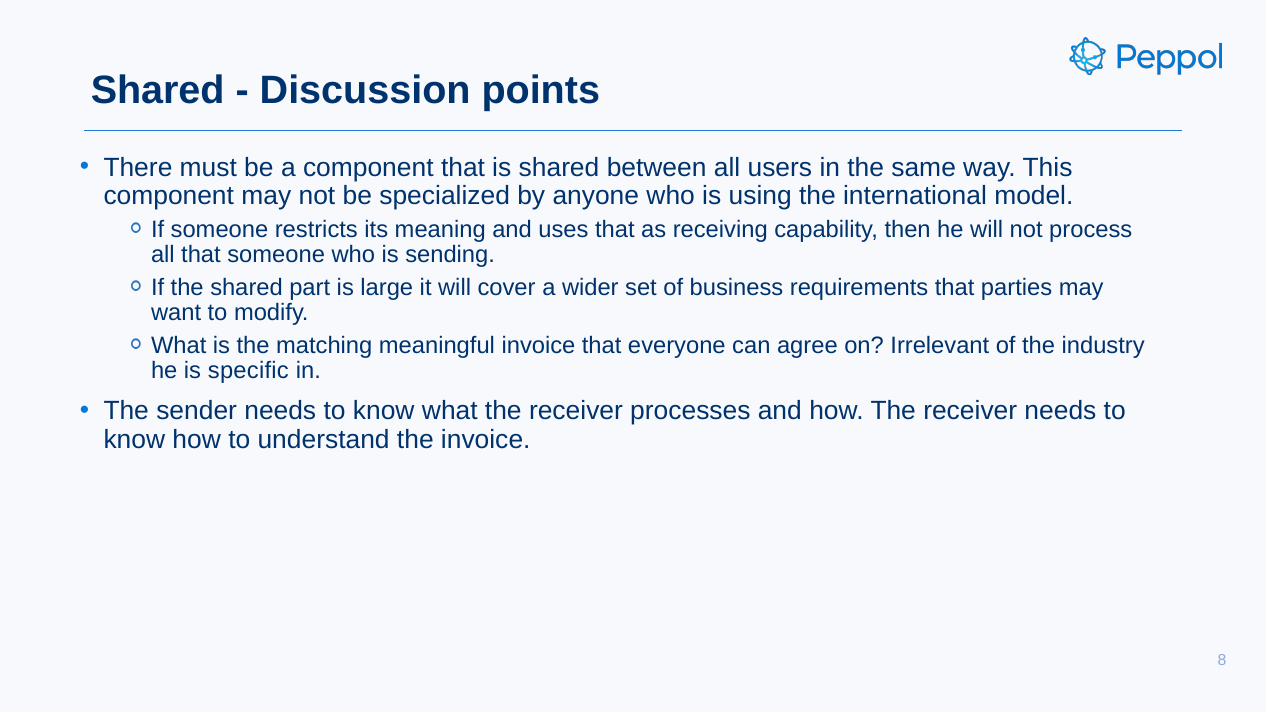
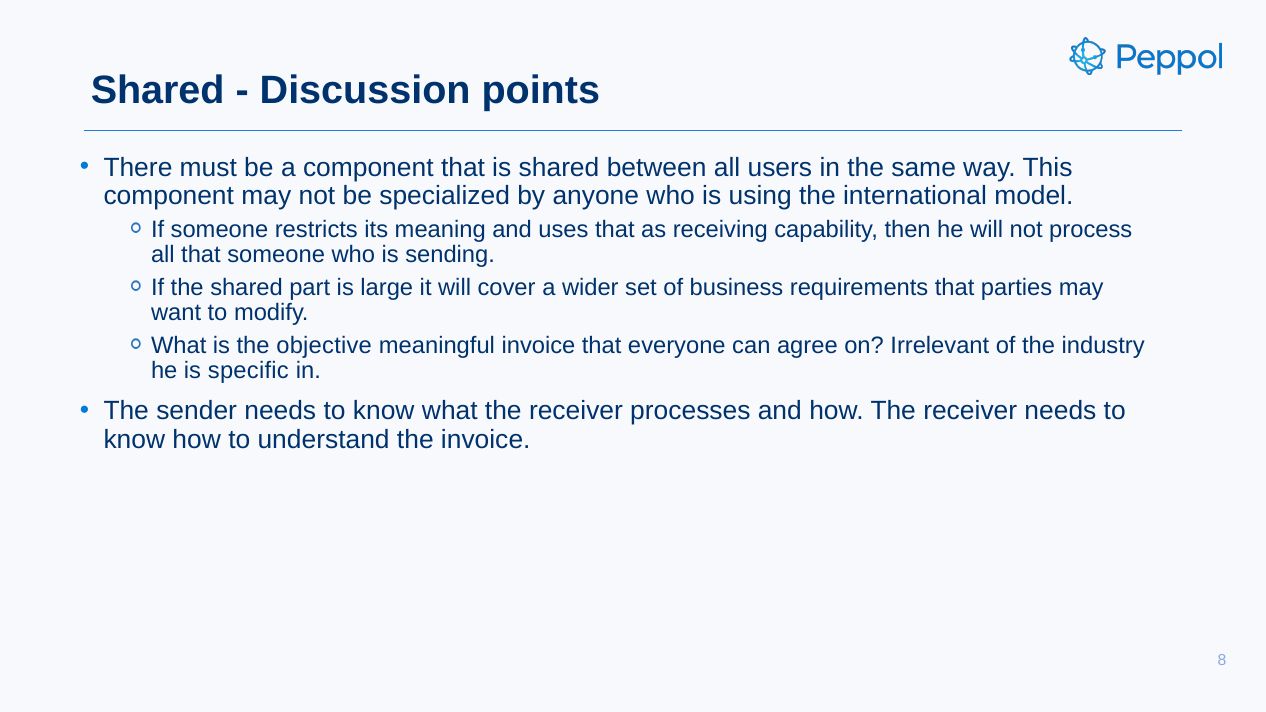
matching: matching -> objective
